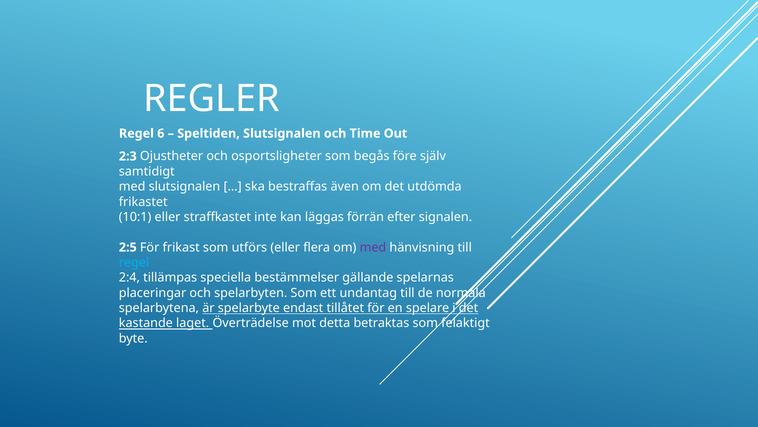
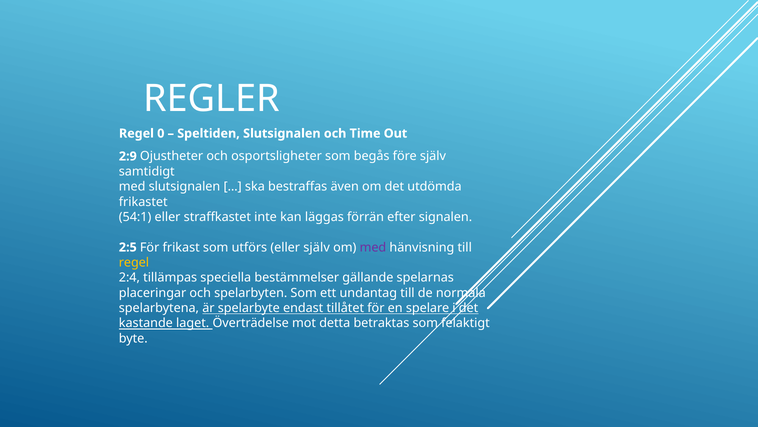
6: 6 -> 0
2:3: 2:3 -> 2:9
10:1: 10:1 -> 54:1
eller flera: flera -> själv
regel at (134, 262) colour: light blue -> yellow
